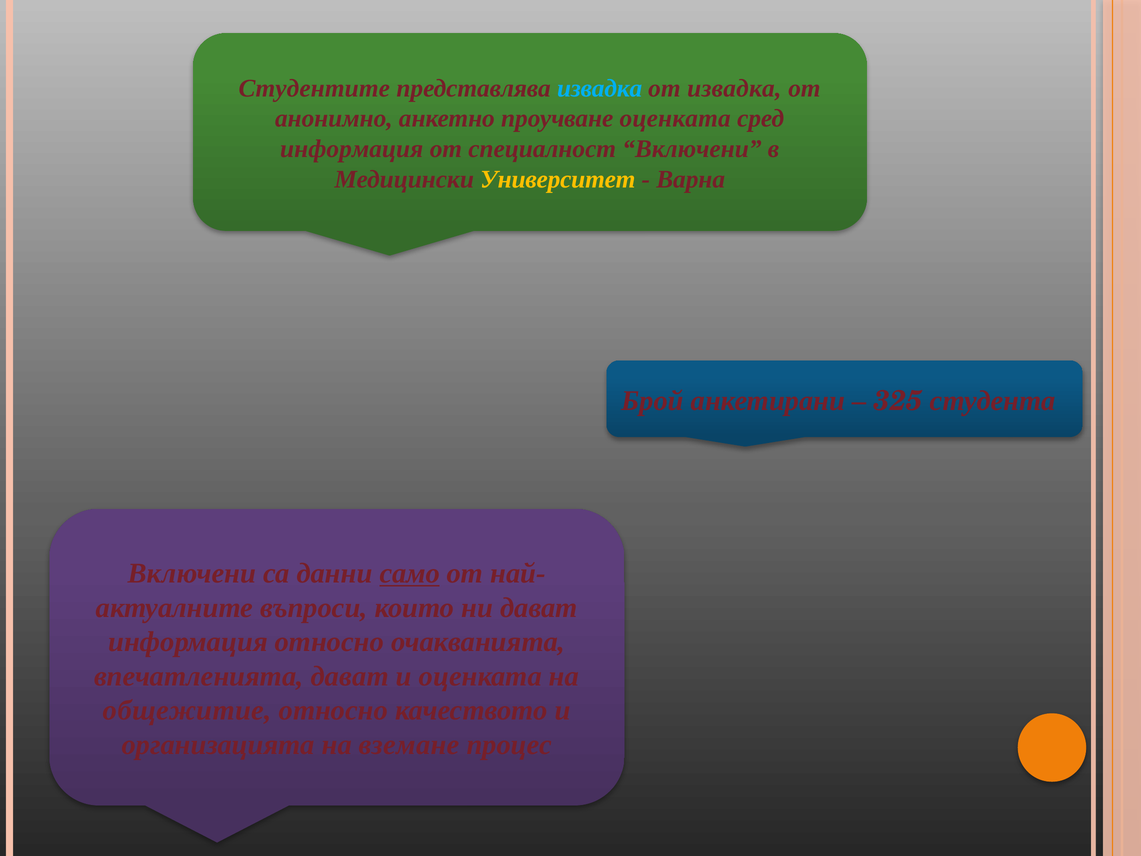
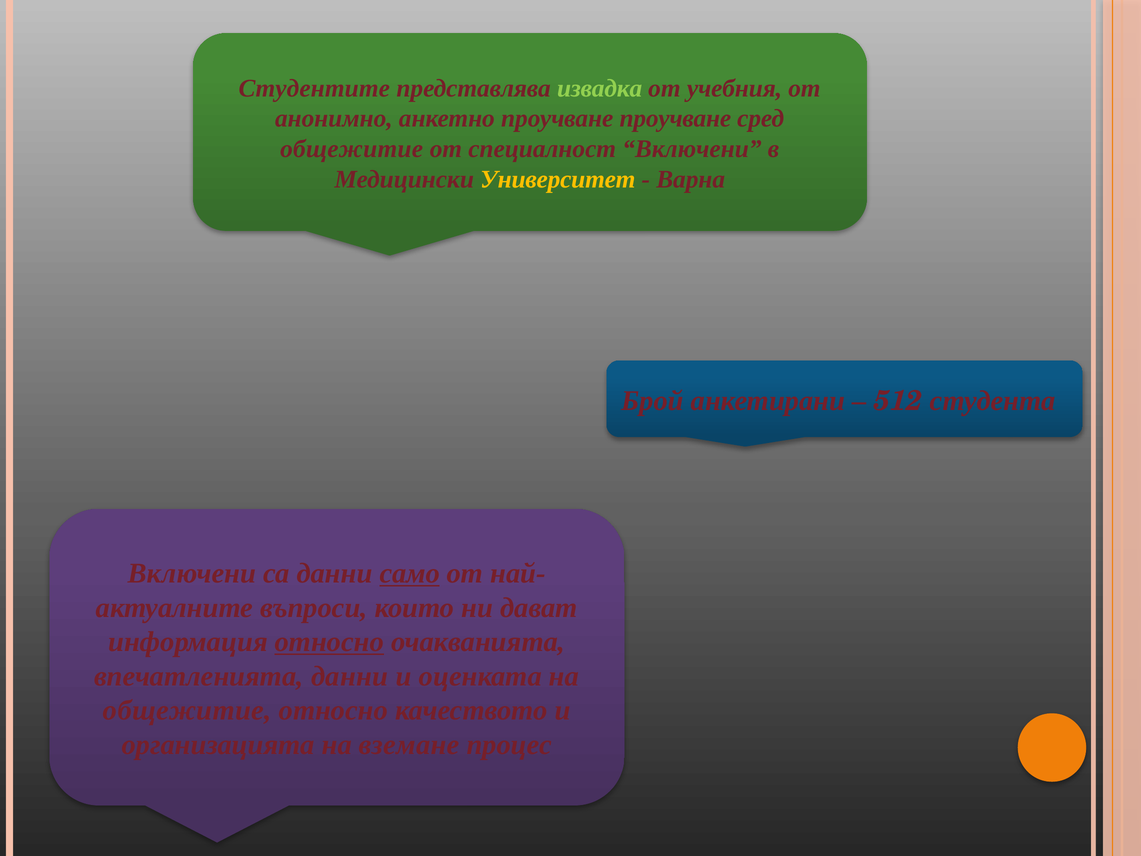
извадка at (600, 88) colour: light blue -> light green
от извадка: извадка -> учебния
проучване оценката: оценката -> проучване
информация at (352, 149): информация -> общежитие
325: 325 -> 512
относно at (329, 642) underline: none -> present
впечатленията дават: дават -> данни
